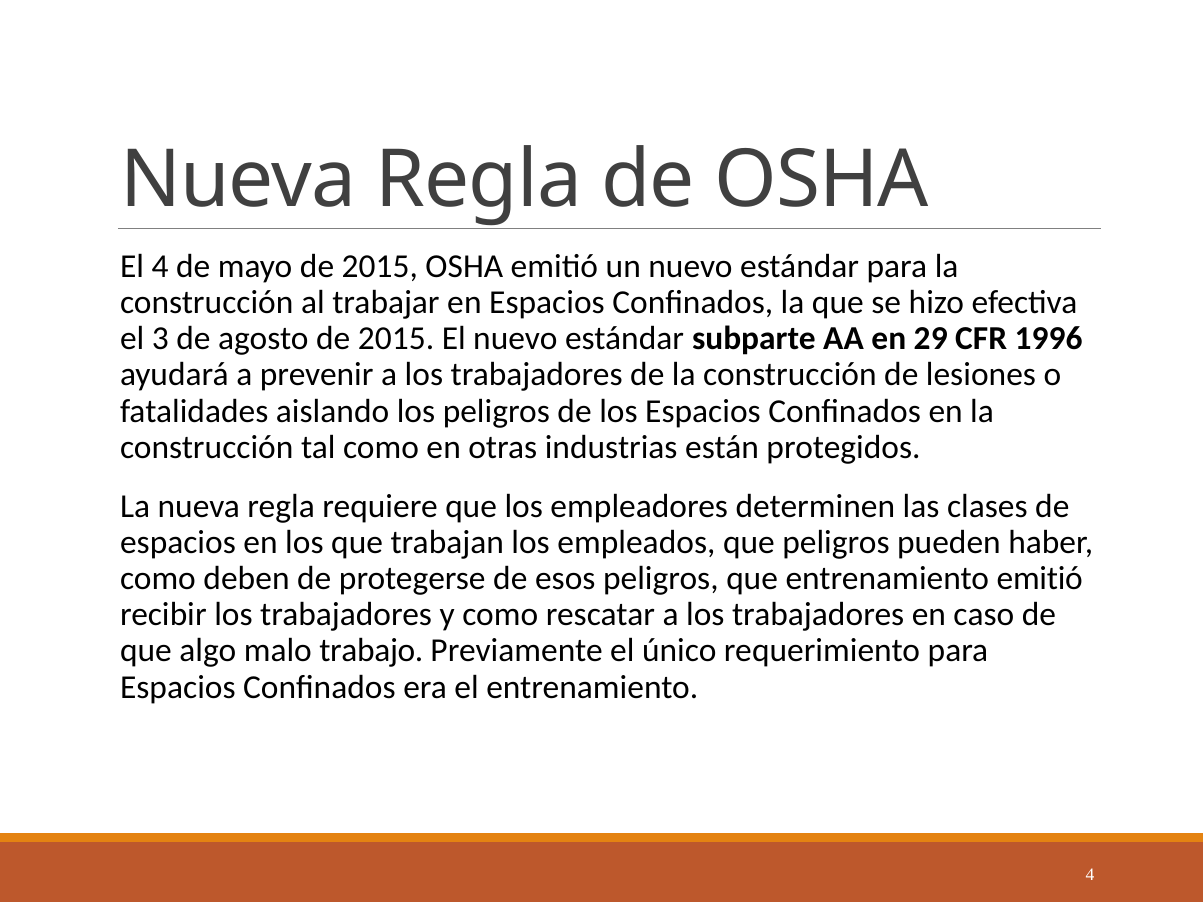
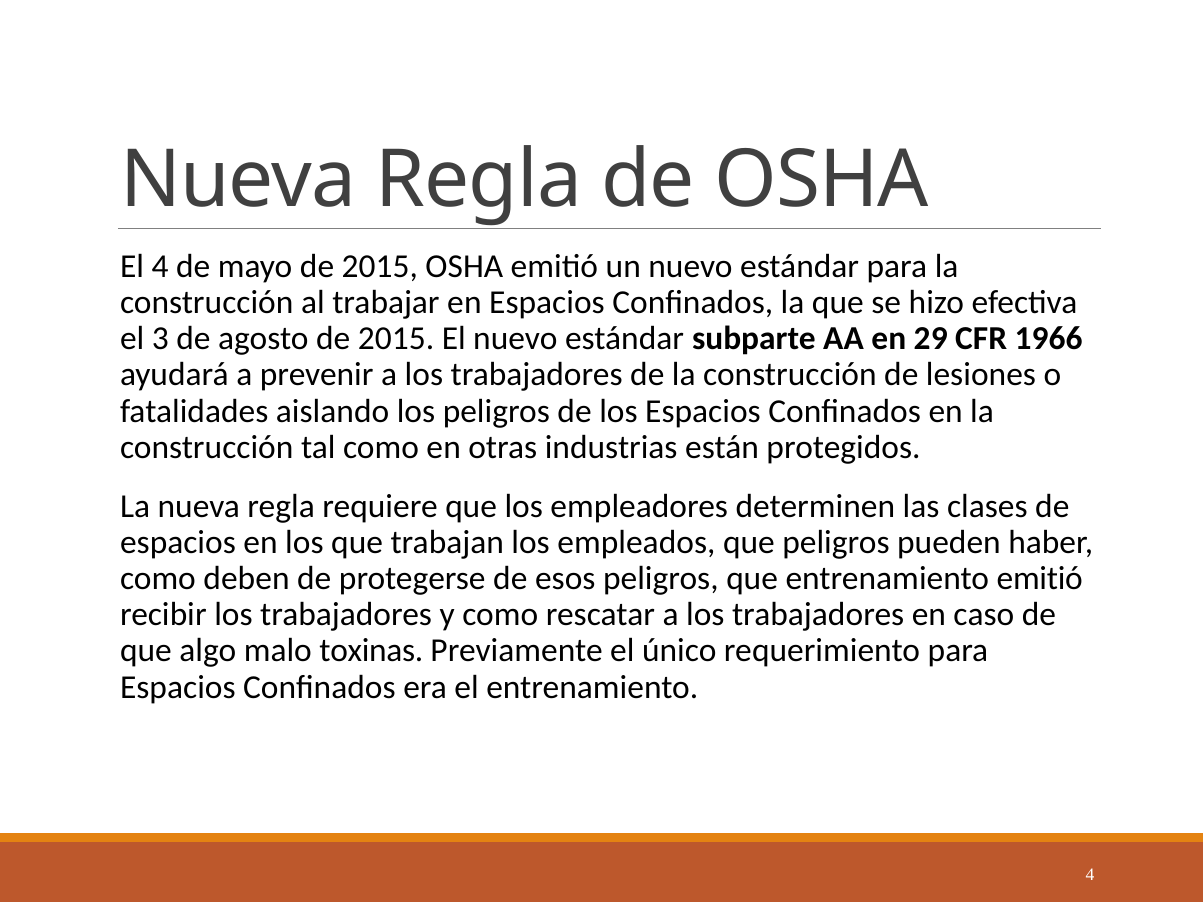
1996: 1996 -> 1966
trabajo: trabajo -> toxinas
